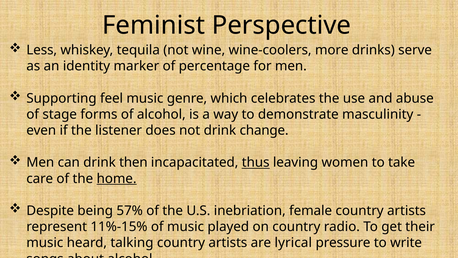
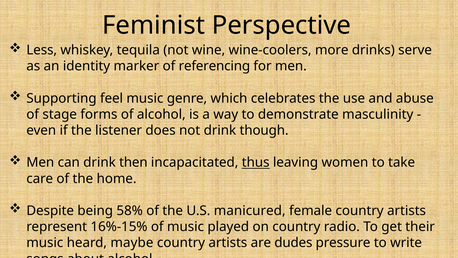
percentage: percentage -> referencing
change: change -> though
home underline: present -> none
57%: 57% -> 58%
inebriation: inebriation -> manicured
11%-15%: 11%-15% -> 16%-15%
talking: talking -> maybe
lyrical: lyrical -> dudes
